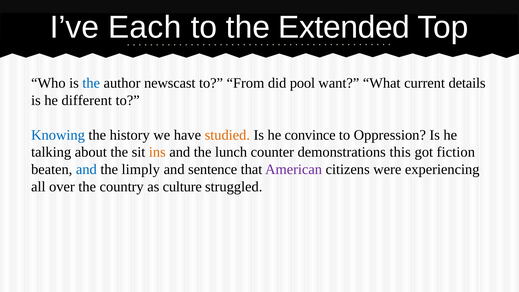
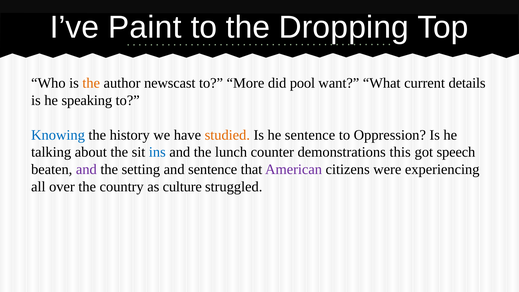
Each: Each -> Paint
Extended: Extended -> Dropping
the at (91, 83) colour: blue -> orange
From: From -> More
different: different -> speaking
he convince: convince -> sentence
ins colour: orange -> blue
fiction: fiction -> speech
and at (86, 170) colour: blue -> purple
limply: limply -> setting
